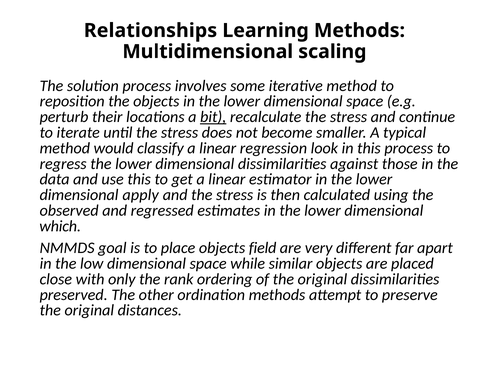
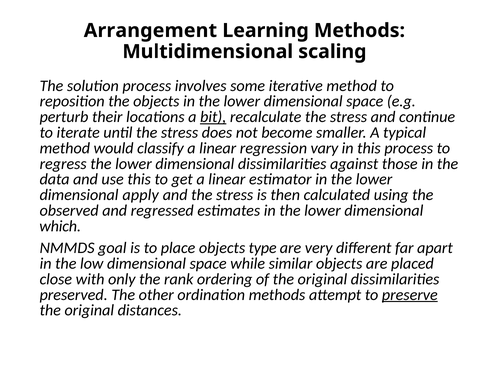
Relationships: Relationships -> Arrangement
look: look -> vary
field: field -> type
preserve underline: none -> present
